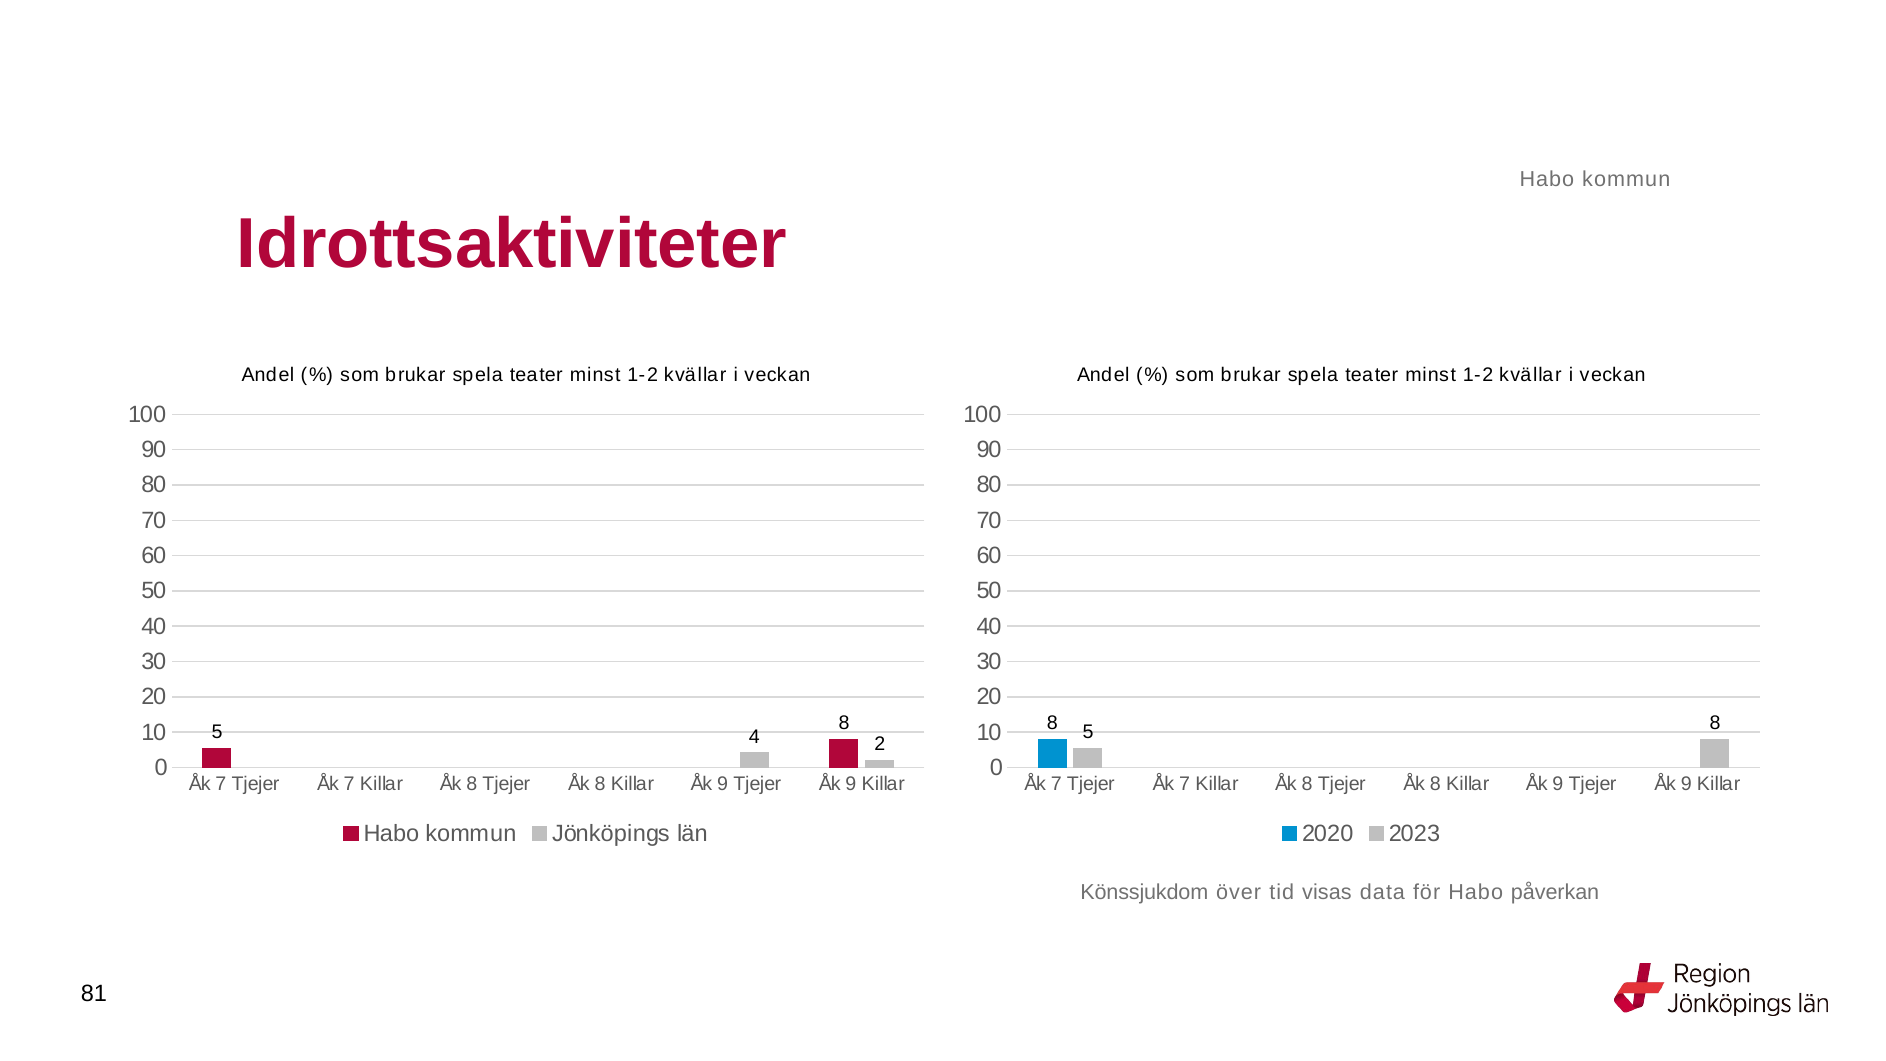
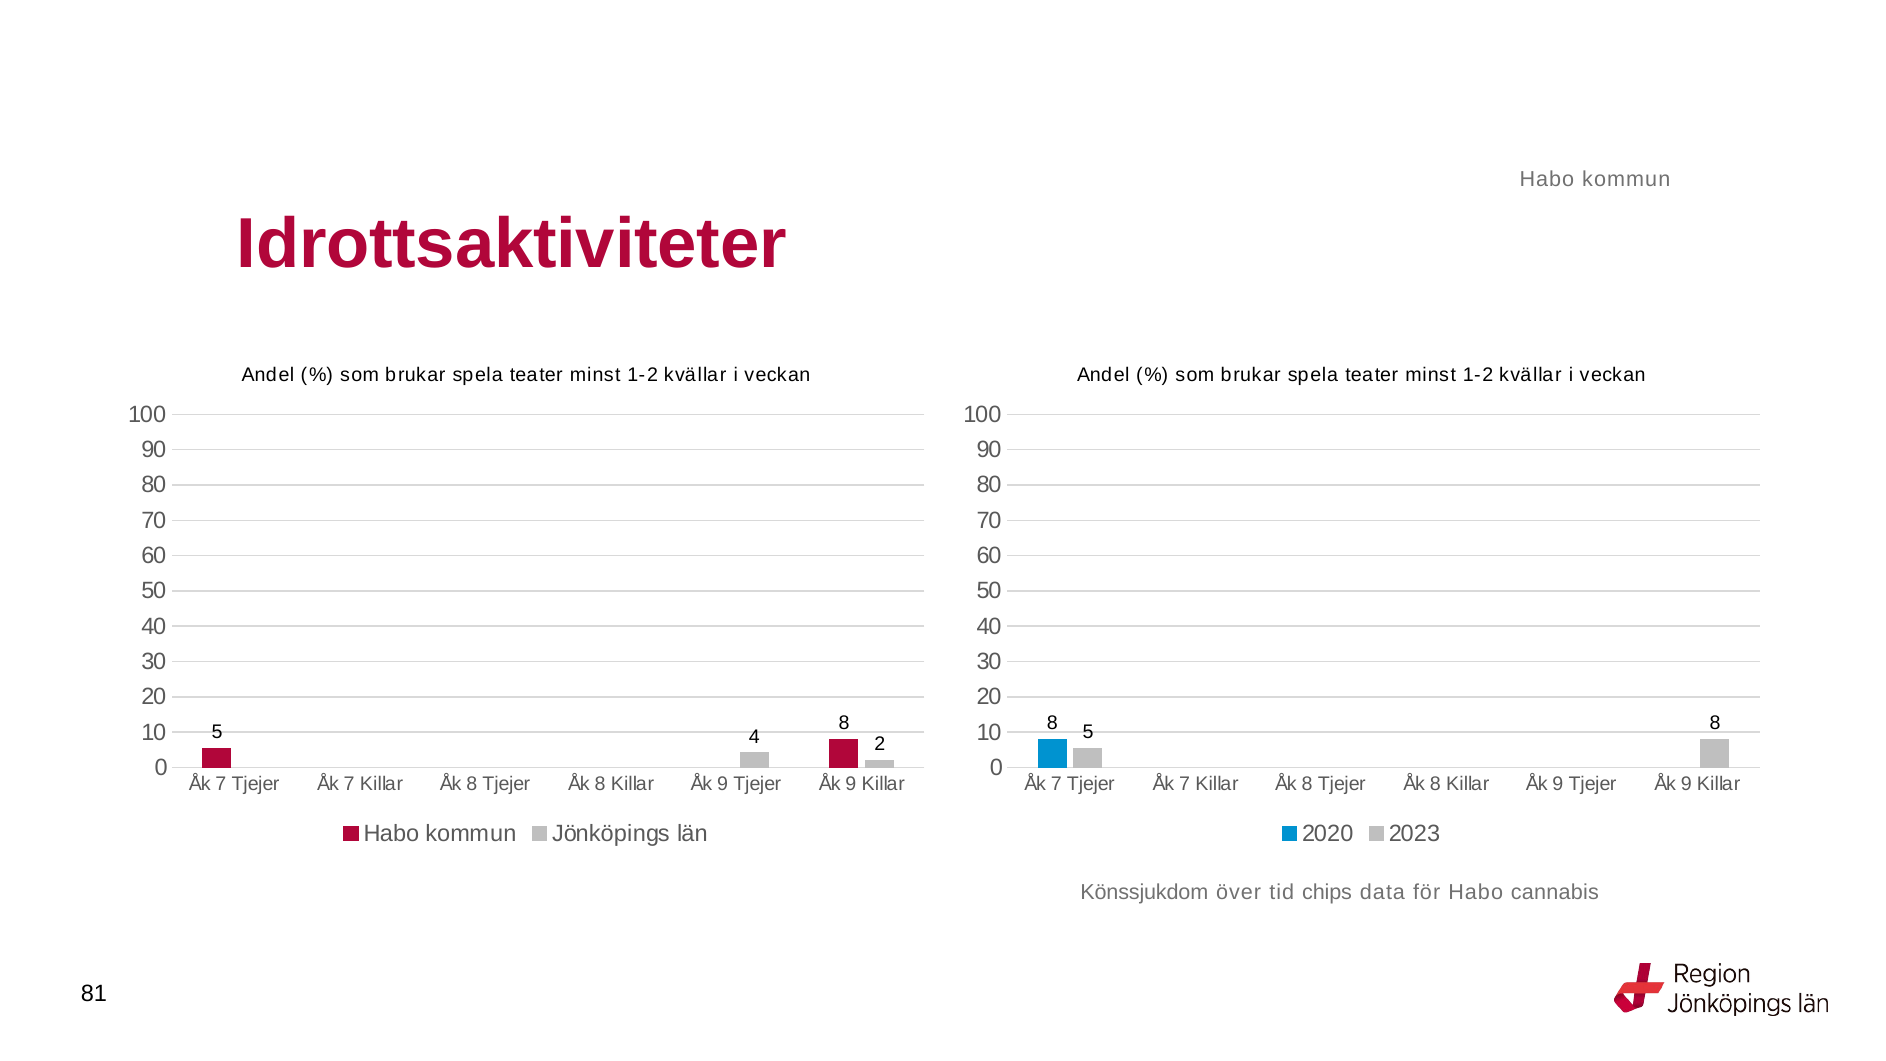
visas: visas -> chips
påverkan: påverkan -> cannabis
